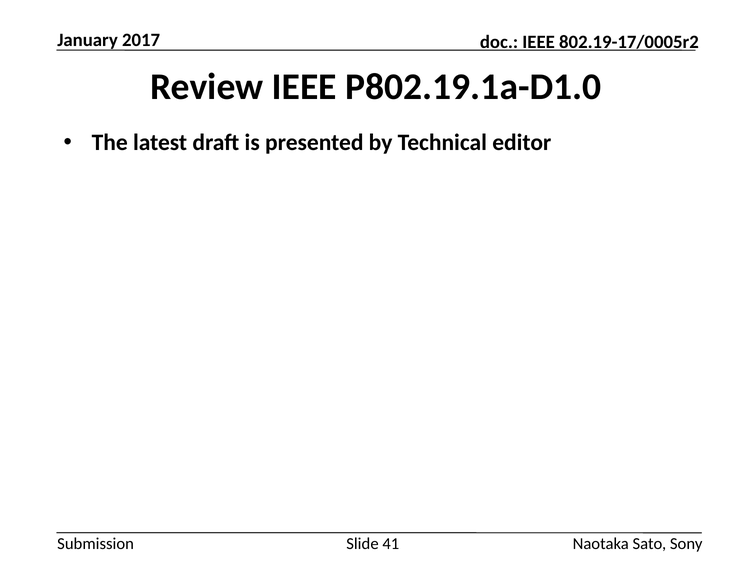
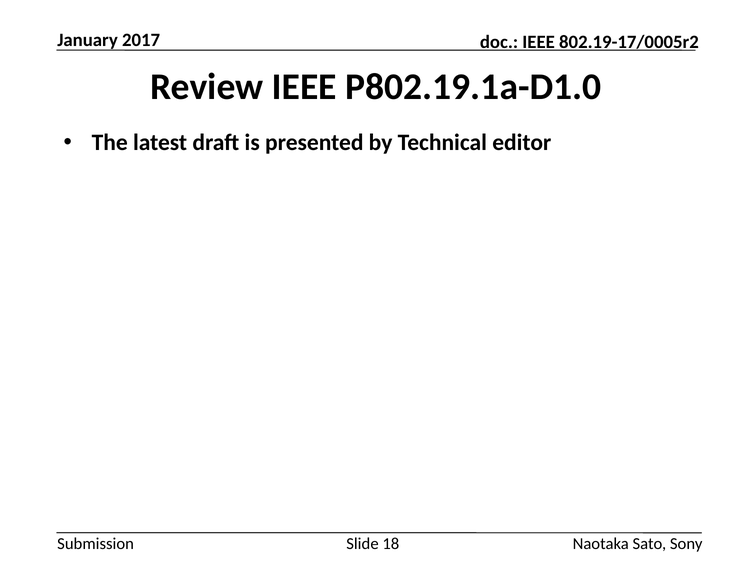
41: 41 -> 18
